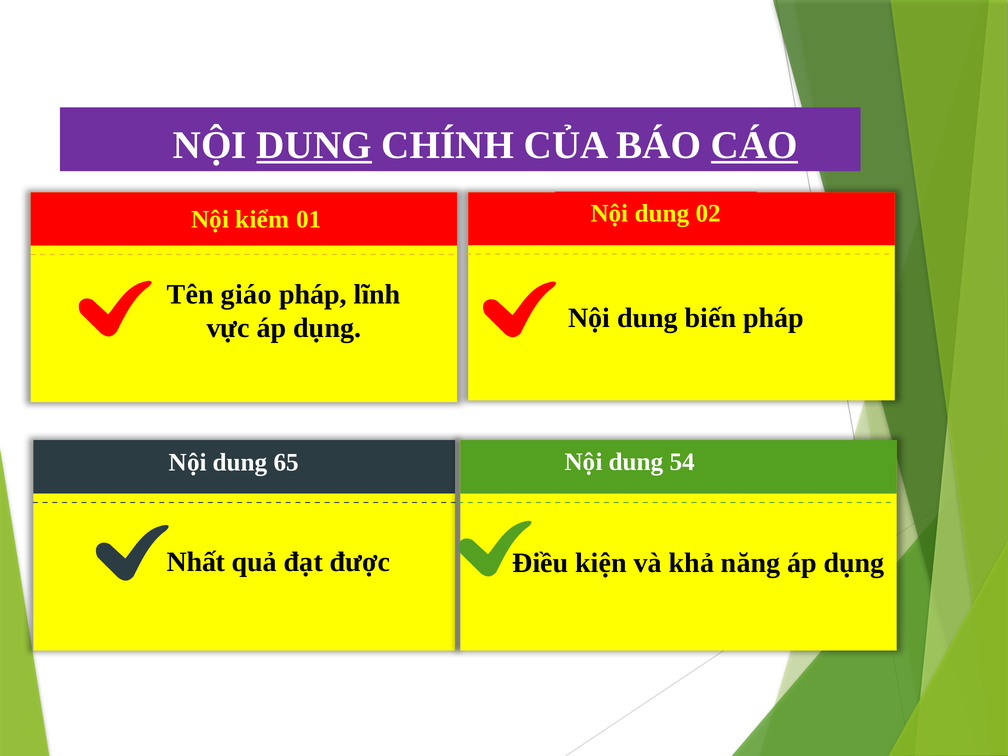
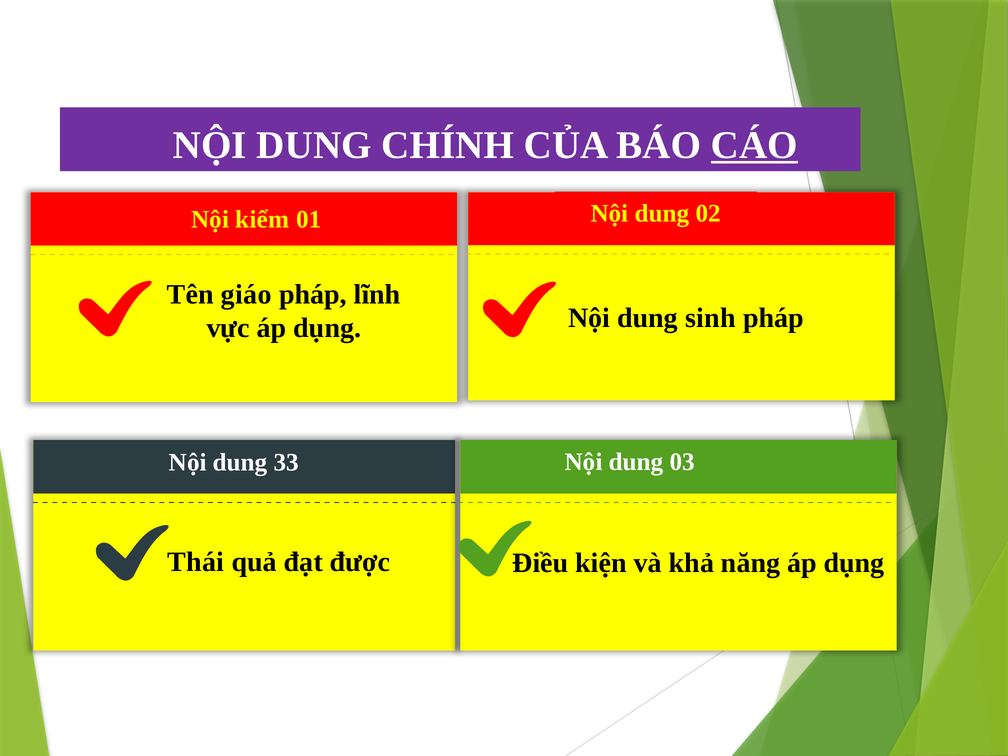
DUNG at (314, 145) underline: present -> none
biến: biến -> sinh
54: 54 -> 03
65: 65 -> 33
Nhất: Nhất -> Thái
